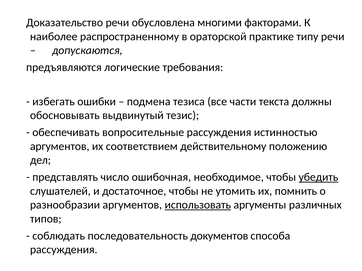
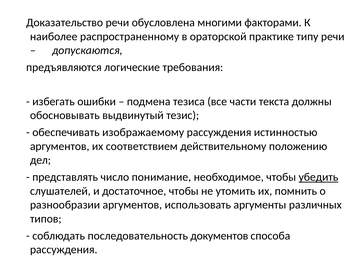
вопросительные: вопросительные -> изображаемому
ошибочная: ошибочная -> понимание
использовать underline: present -> none
